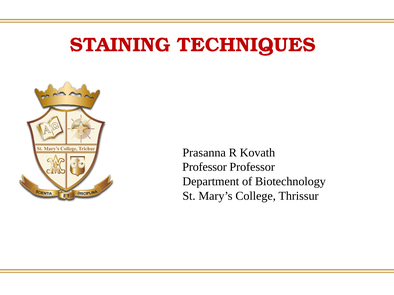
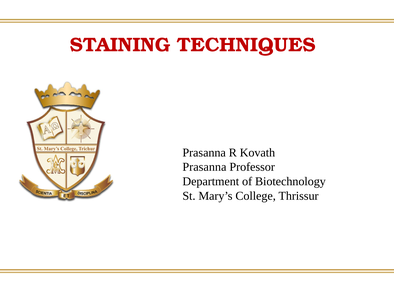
Professor at (205, 167): Professor -> Prasanna
